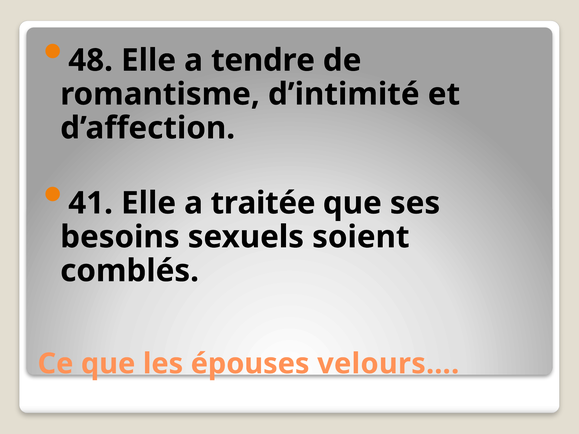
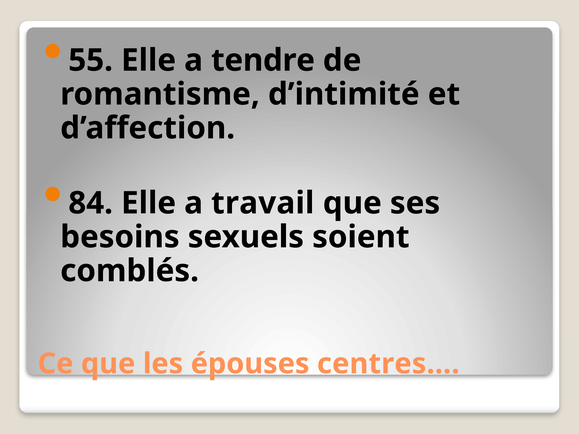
48: 48 -> 55
41: 41 -> 84
traitée: traitée -> travail
velours…: velours… -> centres…
